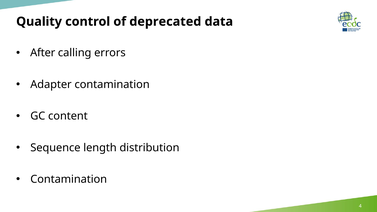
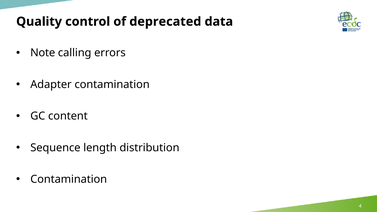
After: After -> Note
